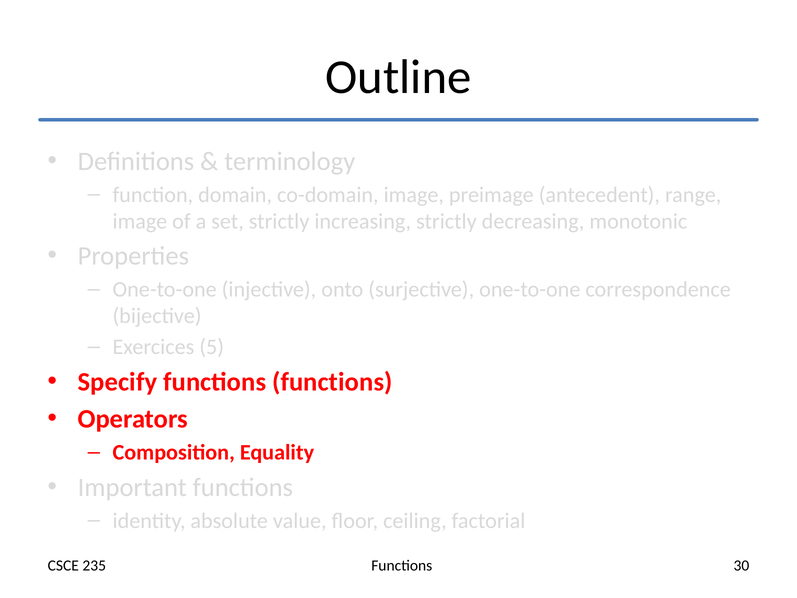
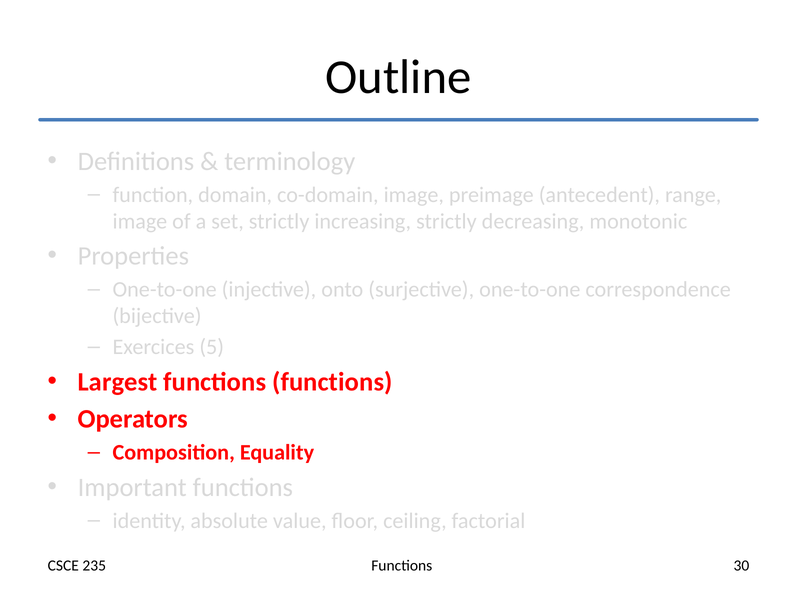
Specify: Specify -> Largest
